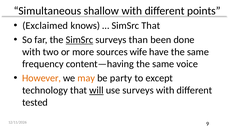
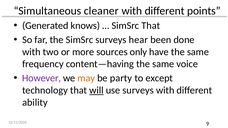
shallow: shallow -> cleaner
Exclaimed: Exclaimed -> Generated
SimSrc at (80, 40) underline: present -> none
than: than -> hear
wife: wife -> only
However colour: orange -> purple
tested: tested -> ability
